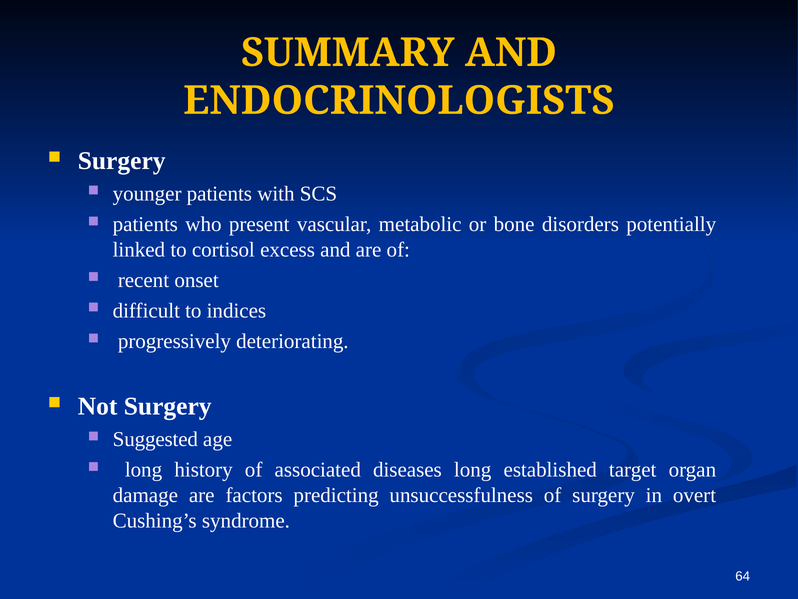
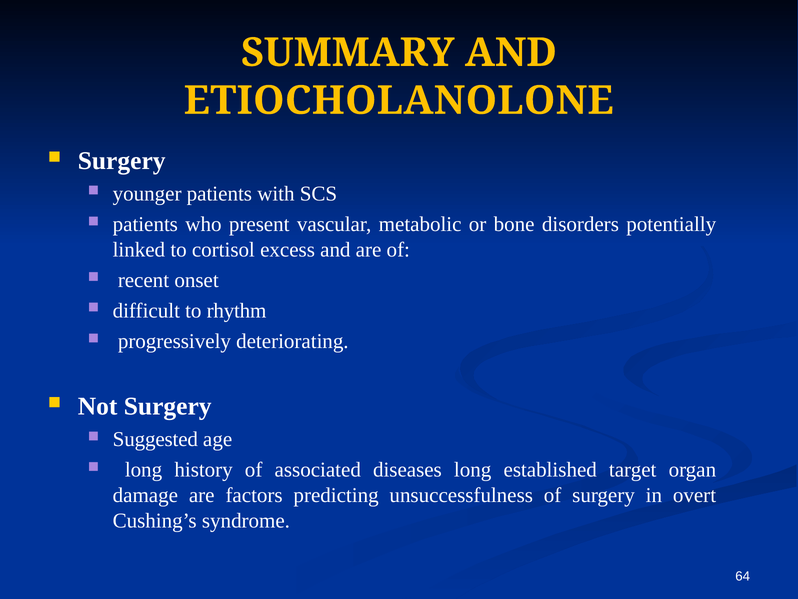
ENDOCRINOLOGISTS: ENDOCRINOLOGISTS -> ETIOCHOLANOLONE
indices: indices -> rhythm
